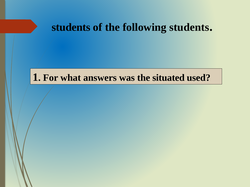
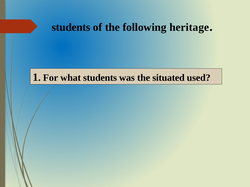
following students: students -> heritage
what answers: answers -> students
